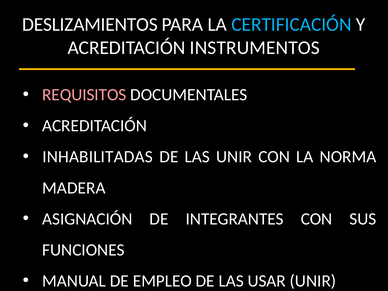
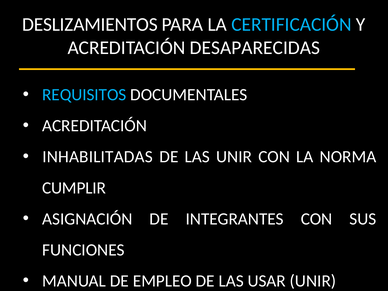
INSTRUMENTOS: INSTRUMENTOS -> DESAPARECIDAS
REQUISITOS colour: pink -> light blue
MADERA: MADERA -> CUMPLIR
